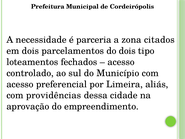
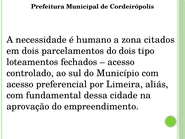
parceria: parceria -> humano
providências: providências -> fundamental
